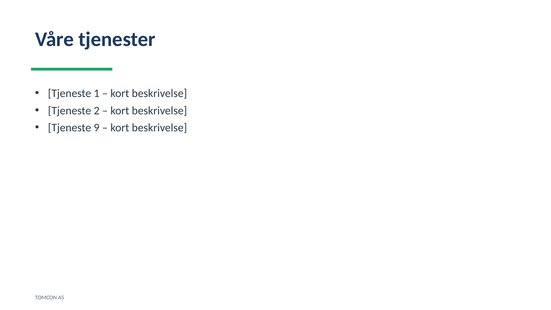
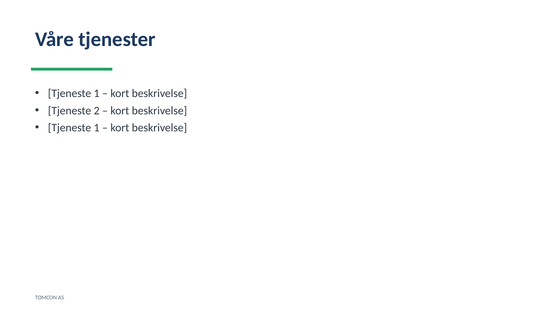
9 at (97, 128): 9 -> 1
